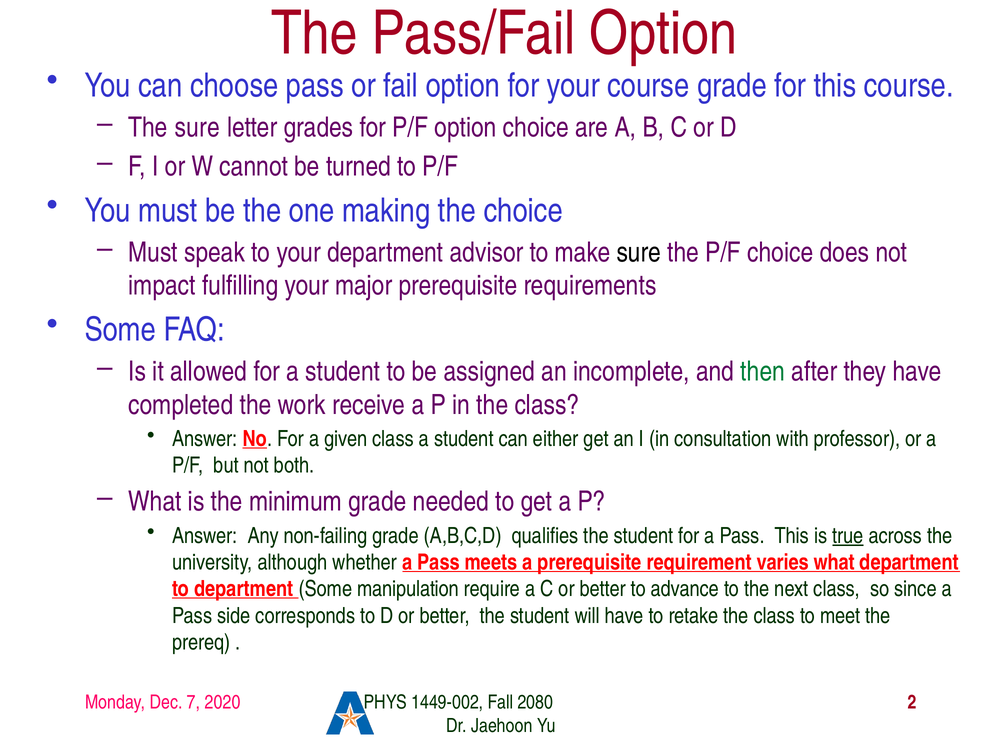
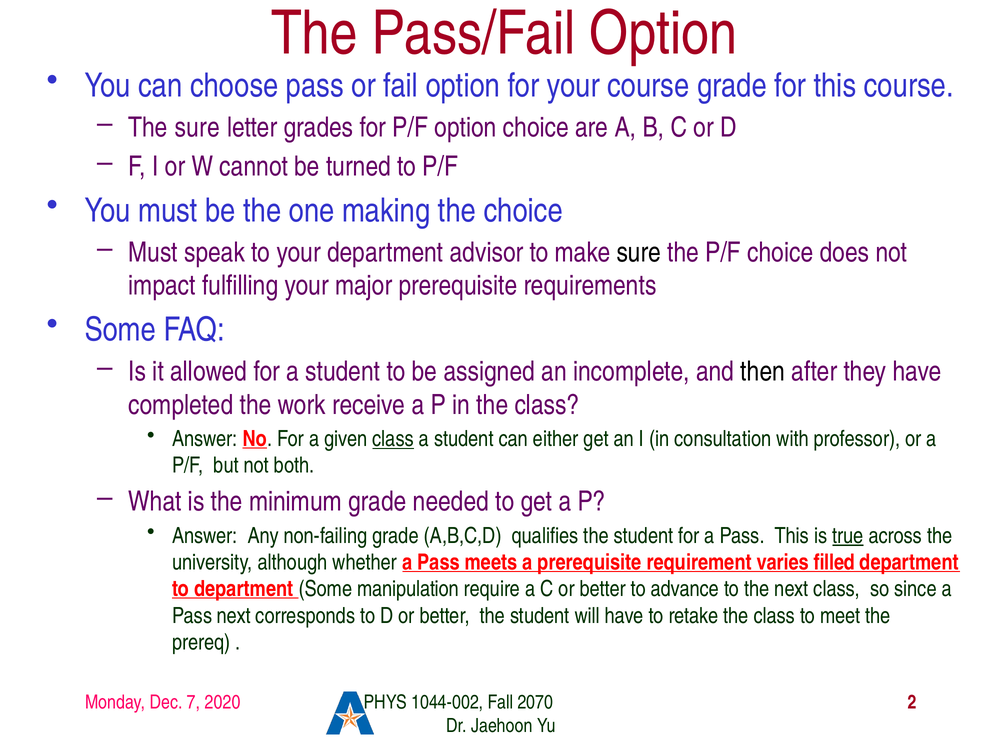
then colour: green -> black
class at (393, 439) underline: none -> present
varies what: what -> filled
Pass side: side -> next
1449-002: 1449-002 -> 1044-002
2080: 2080 -> 2070
